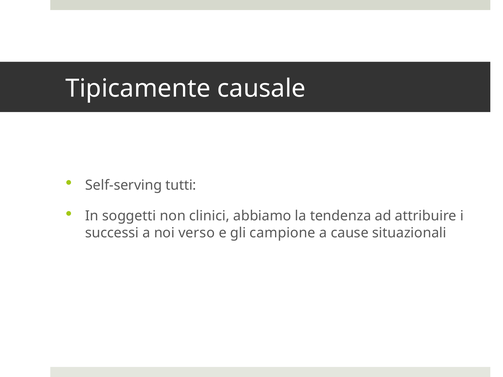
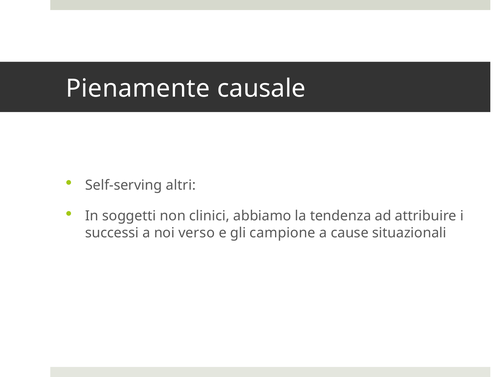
Tipicamente: Tipicamente -> Pienamente
tutti: tutti -> altri
